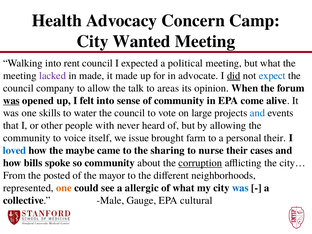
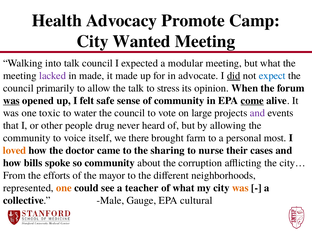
Concern: Concern -> Promote
into rent: rent -> talk
political: political -> modular
company: company -> primarily
areas: areas -> stress
felt into: into -> safe
come underline: none -> present
skills: skills -> toxic
and at (257, 113) colour: blue -> purple
with: with -> drug
issue: issue -> there
personal their: their -> most
loved colour: blue -> orange
maybe: maybe -> doctor
corruption underline: present -> none
posted: posted -> efforts
allergic: allergic -> teacher
was at (240, 188) colour: blue -> orange
